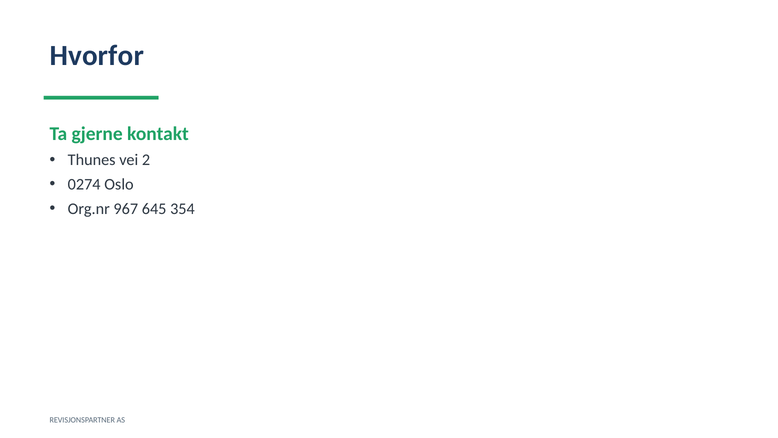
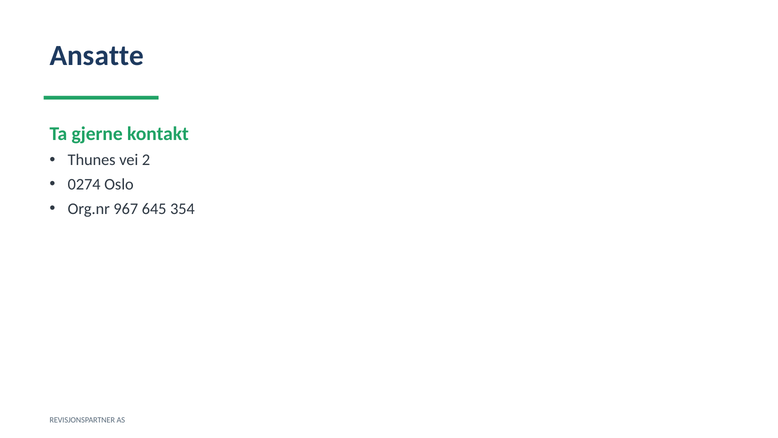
Hvorfor: Hvorfor -> Ansatte
